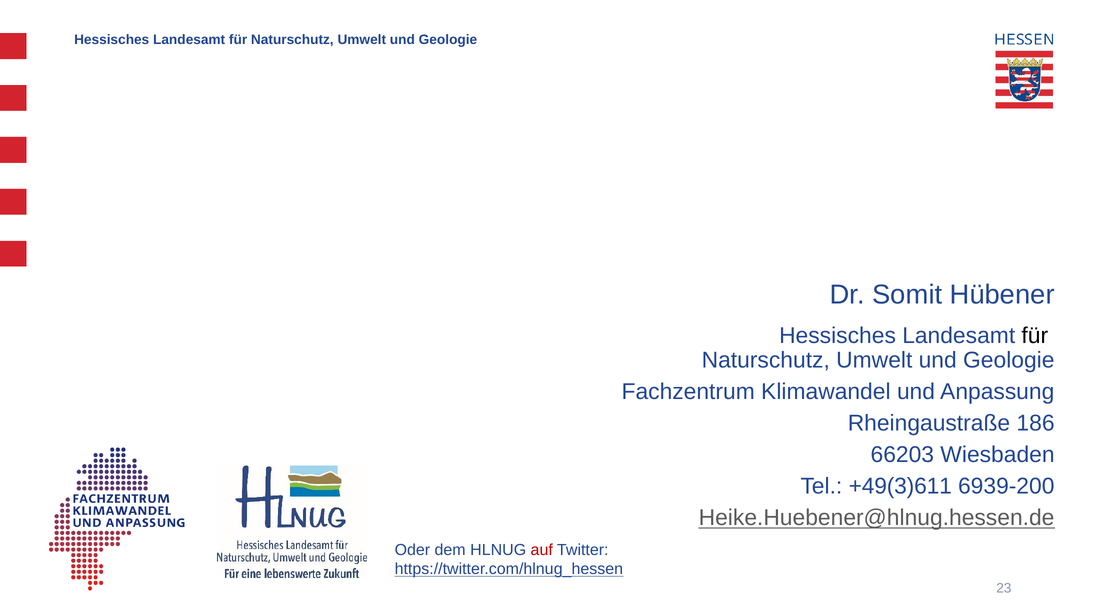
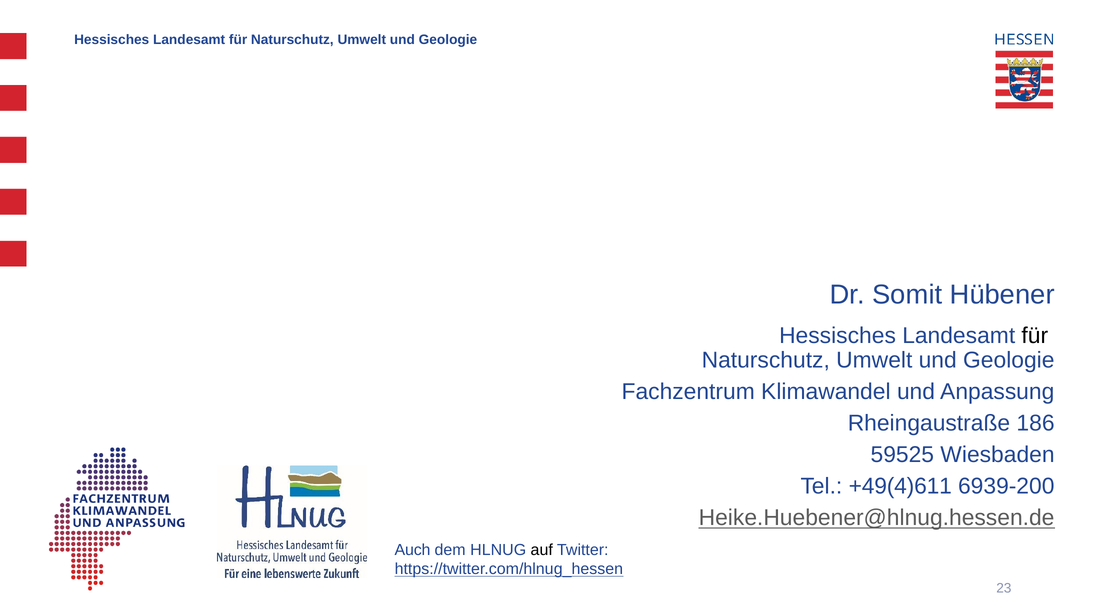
66203: 66203 -> 59525
+49(3)611: +49(3)611 -> +49(4)611
Oder: Oder -> Auch
auf colour: red -> black
